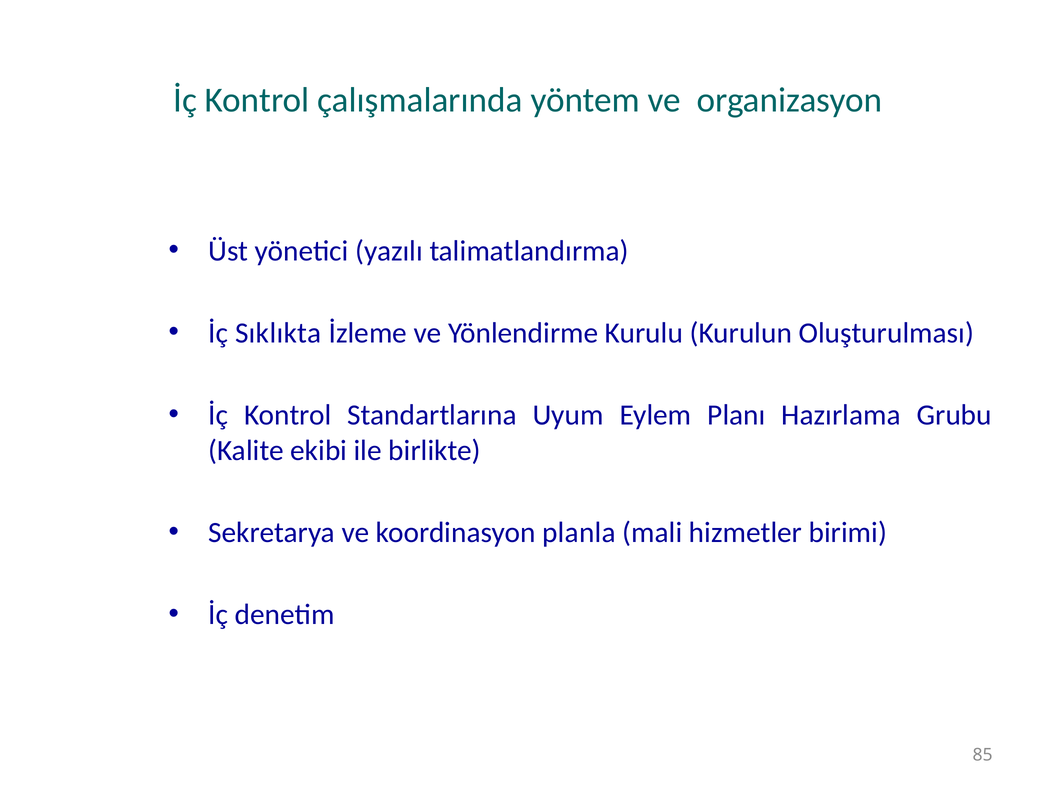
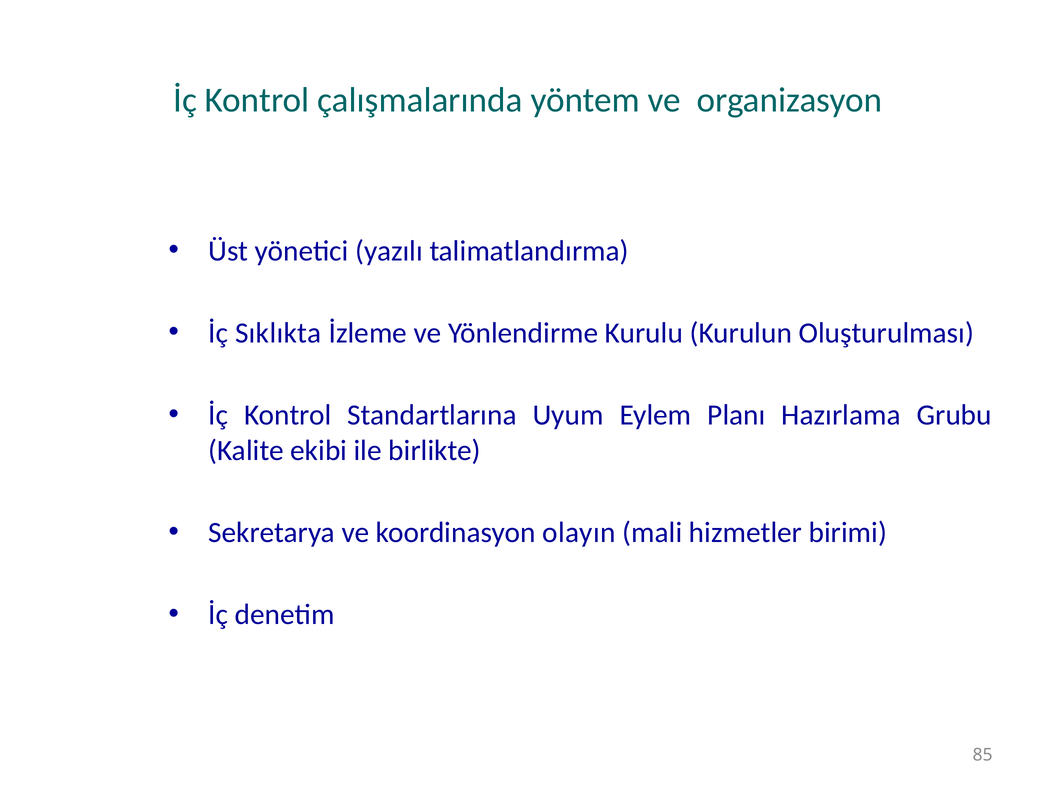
planla: planla -> olayın
